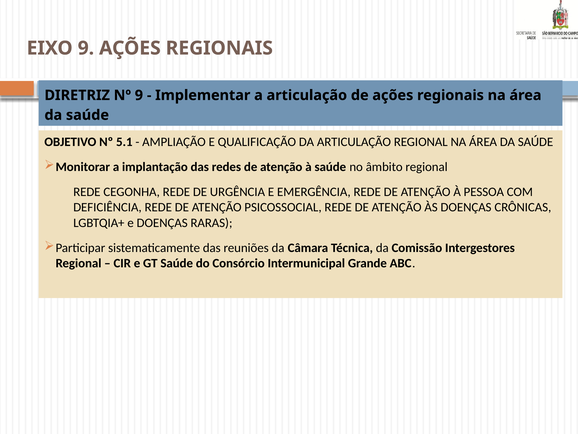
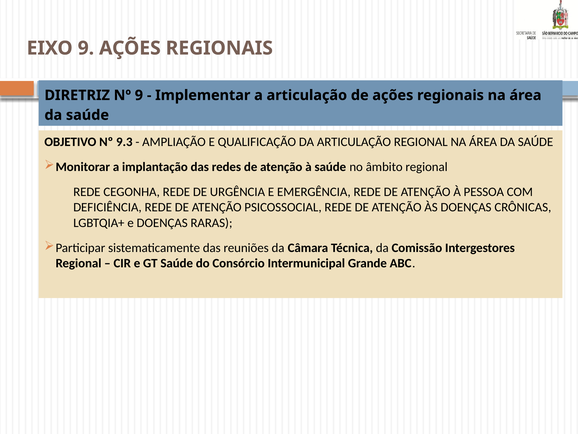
5.1: 5.1 -> 9.3
